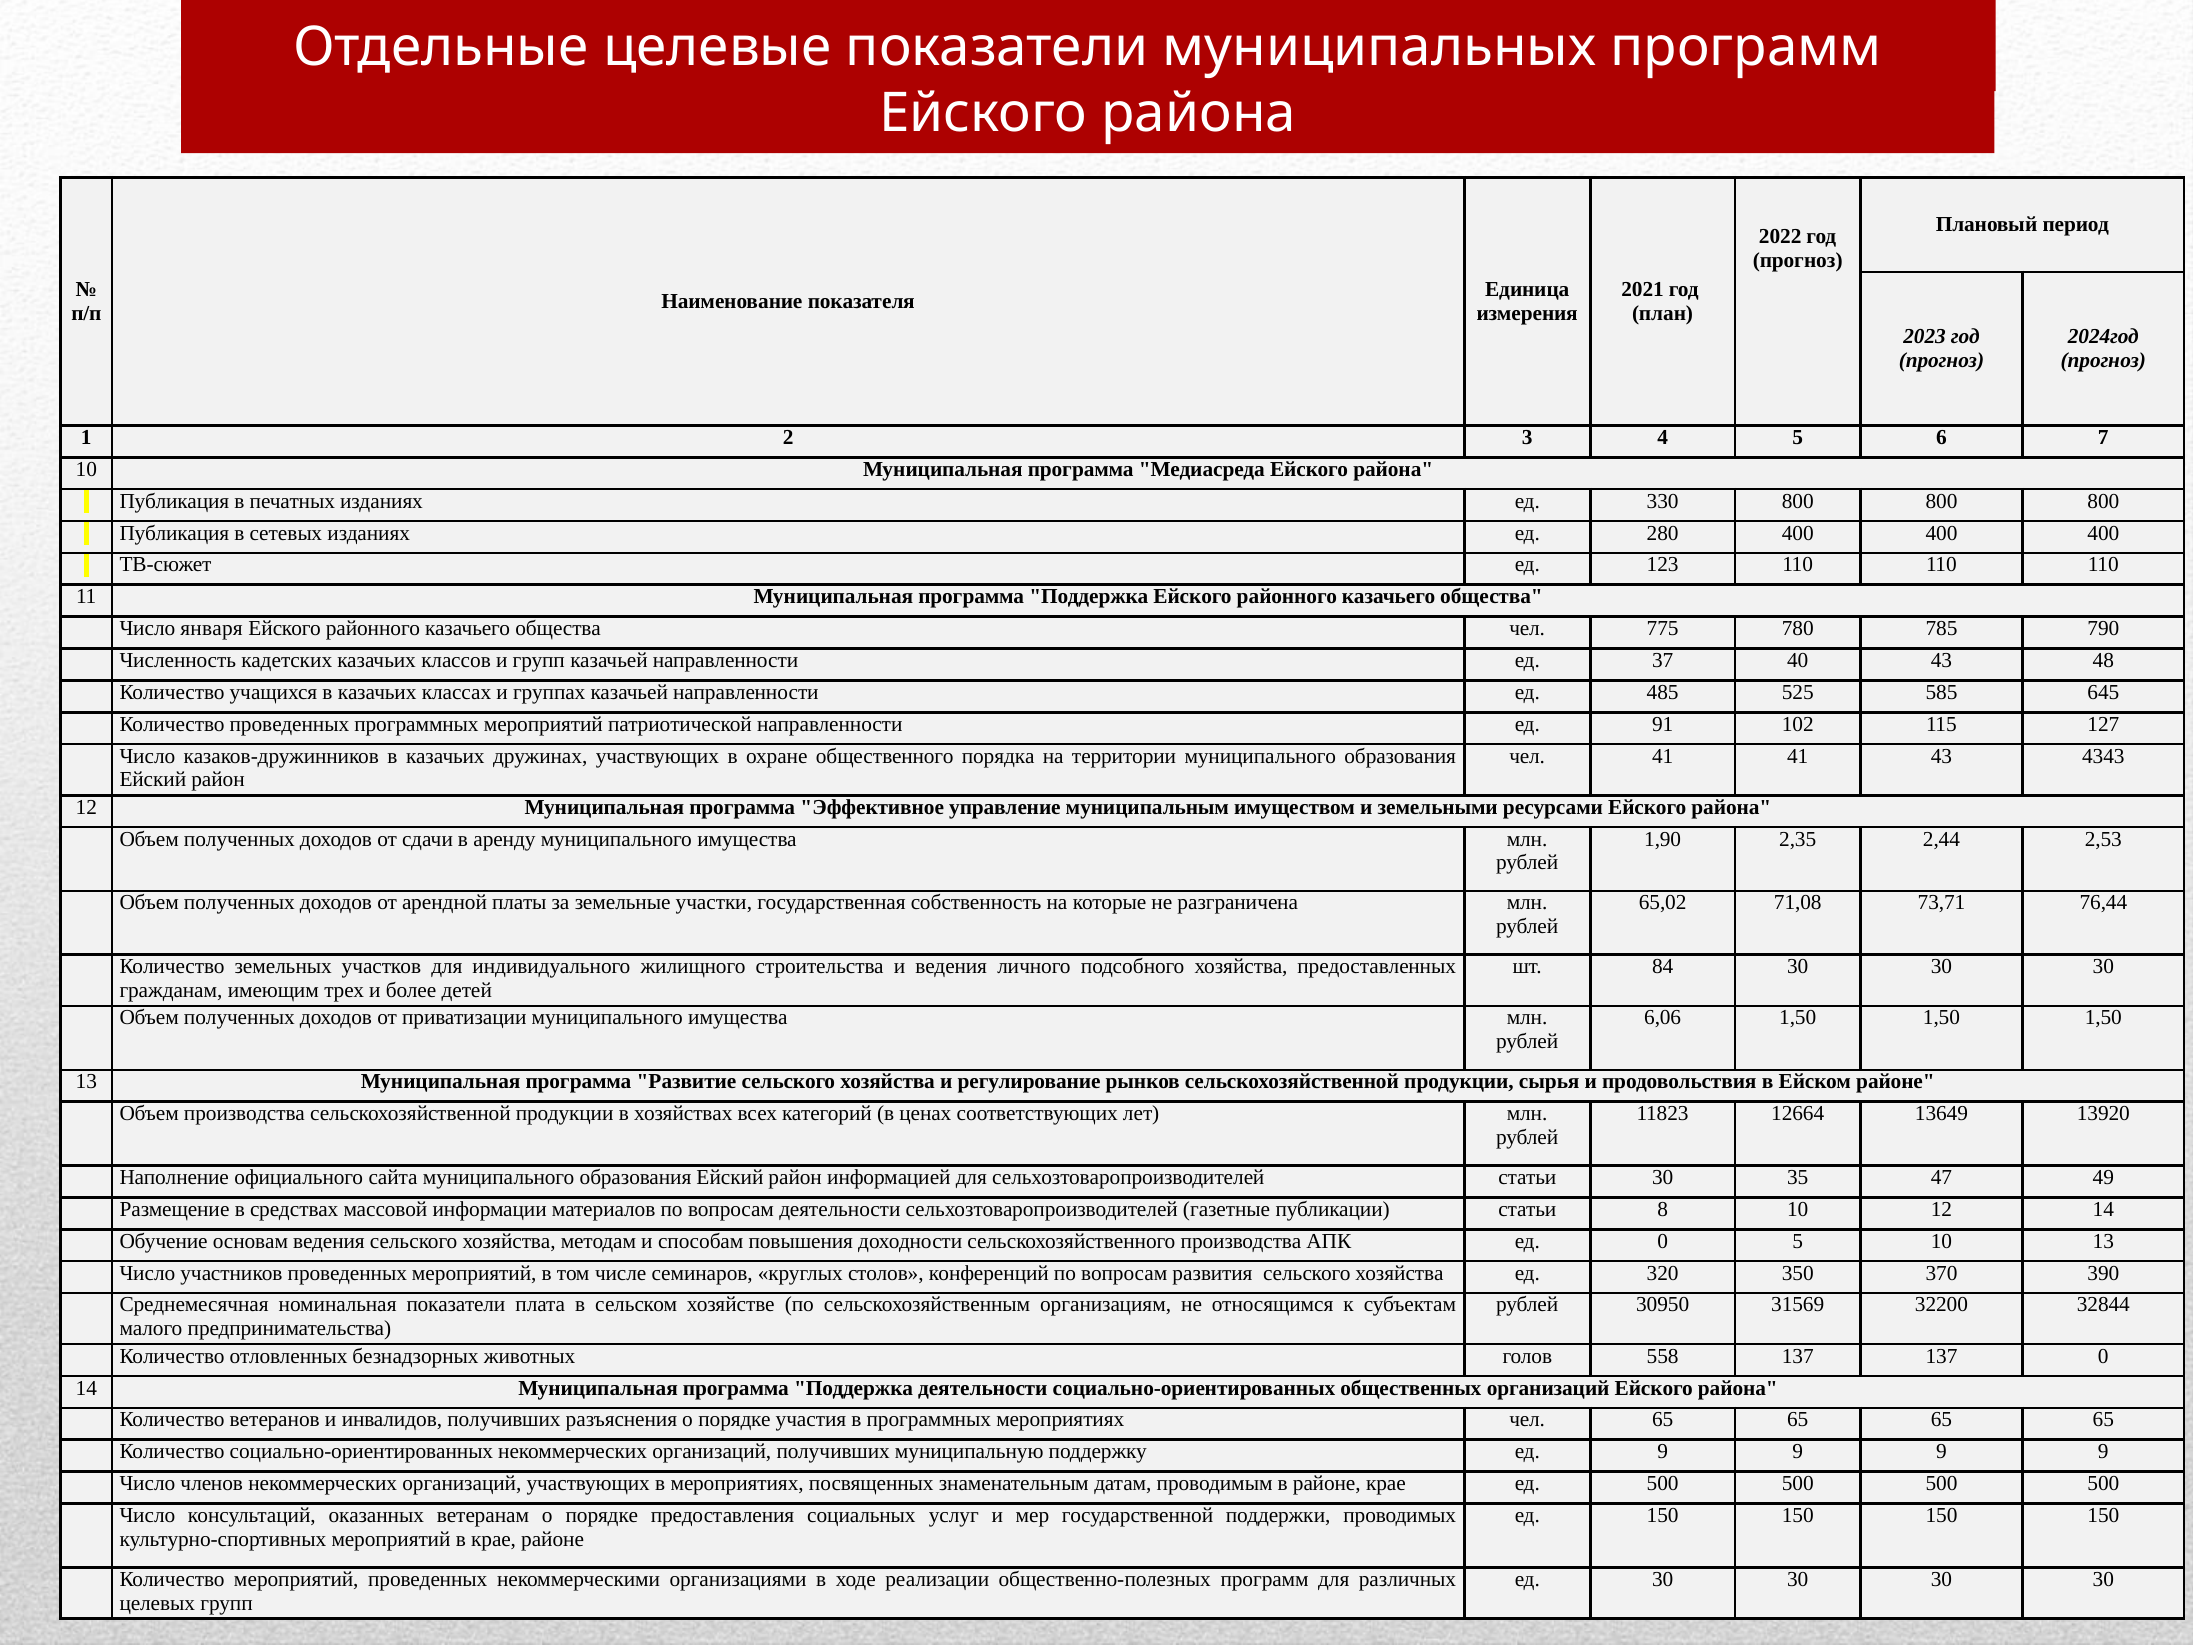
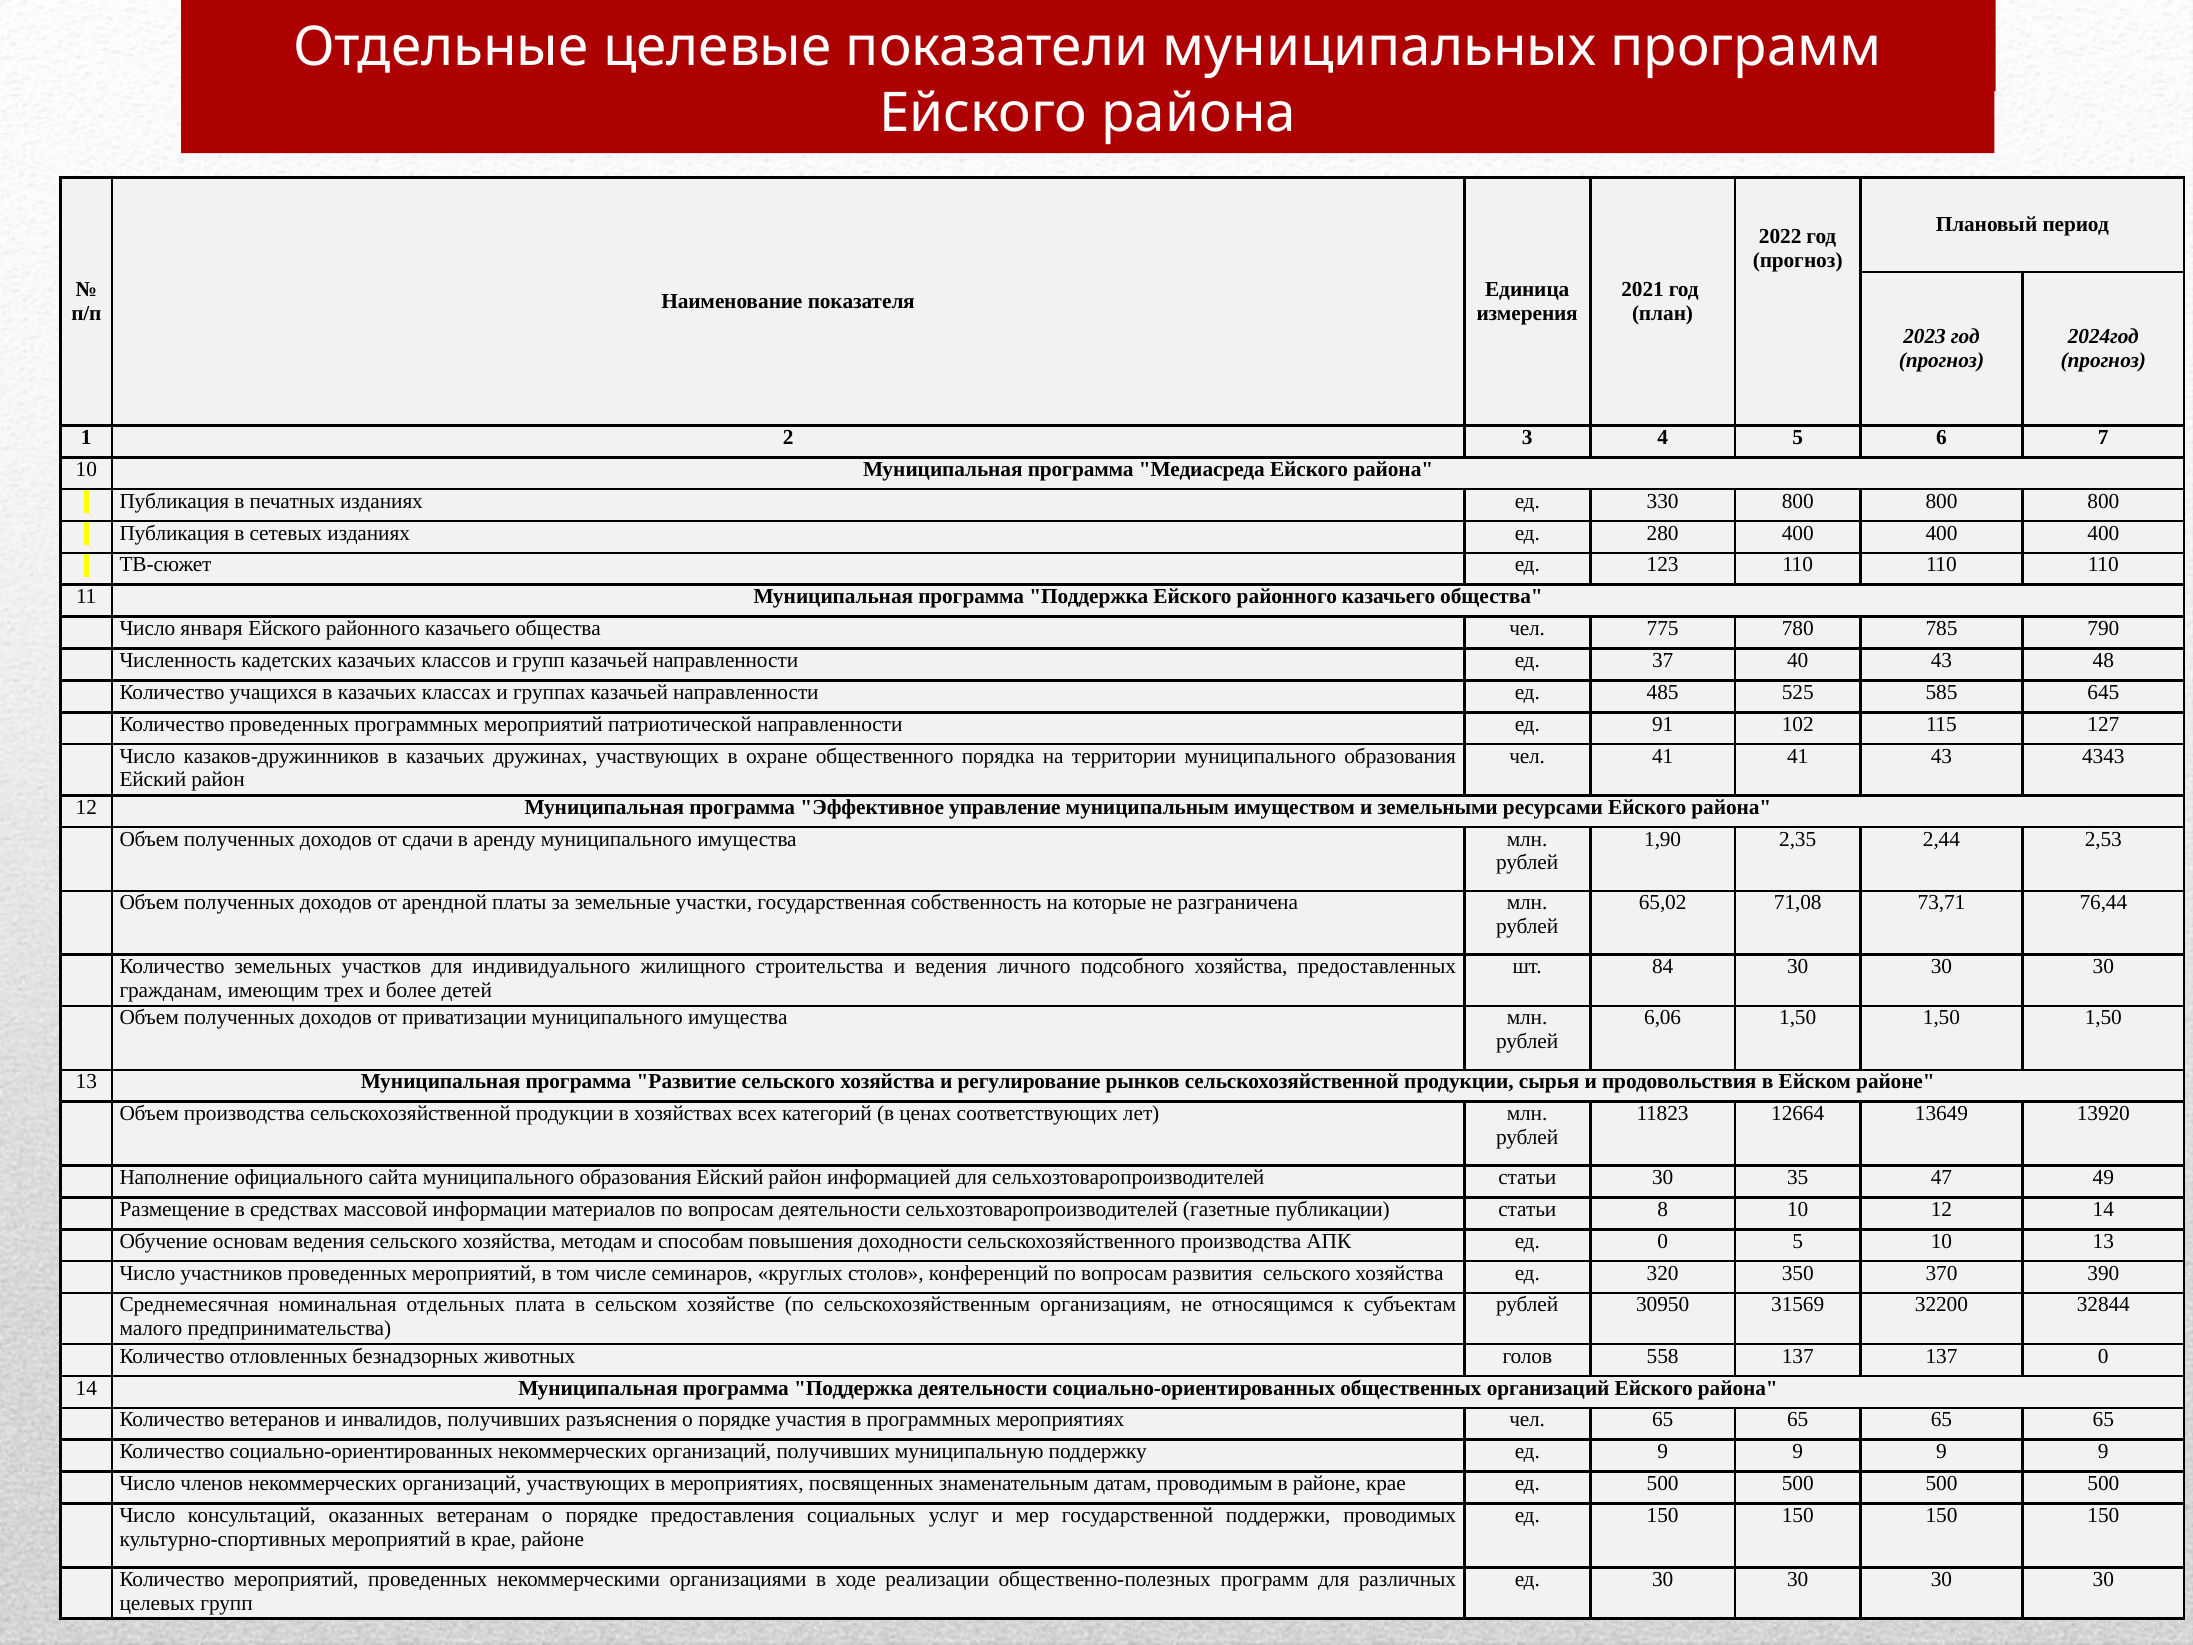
номинальная показатели: показатели -> отдельных
